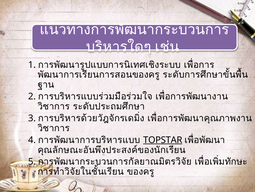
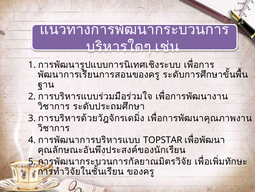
TOPSTAR underline: present -> none
